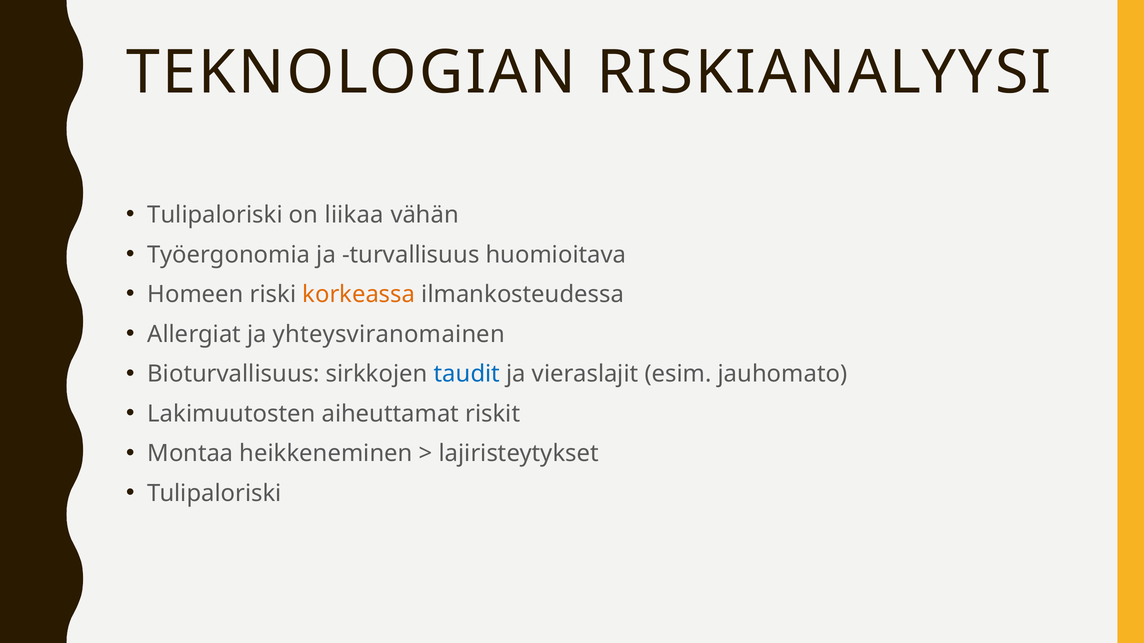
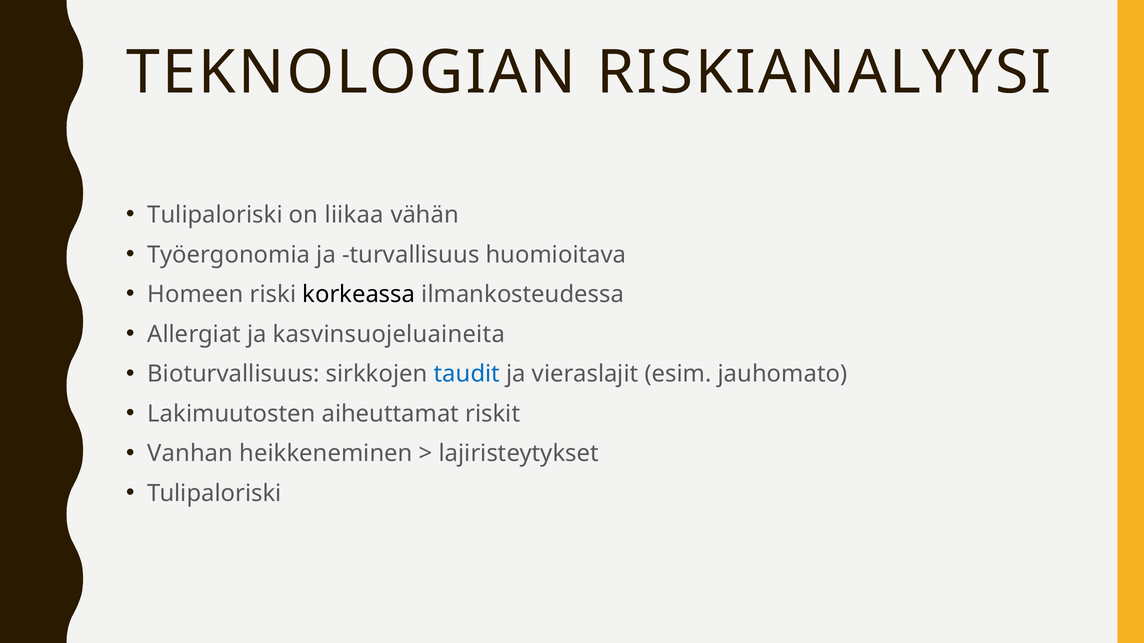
korkeassa colour: orange -> black
yhteysviranomainen: yhteysviranomainen -> kasvinsuojeluaineita
Montaa: Montaa -> Vanhan
